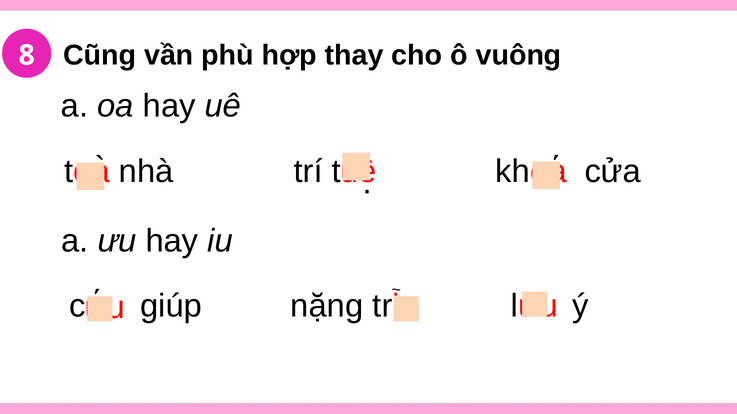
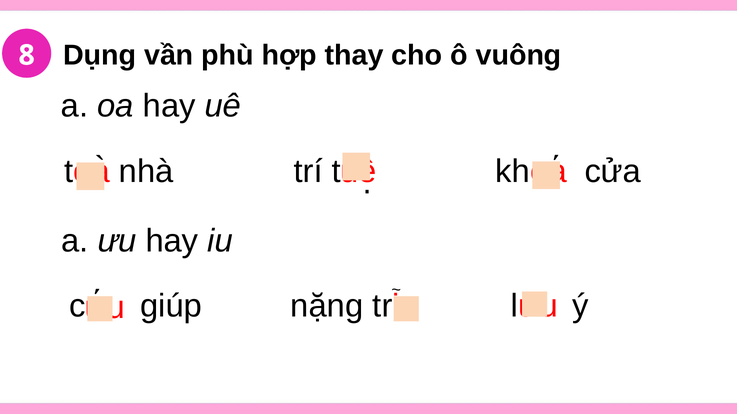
Cũng: Cũng -> Dụng
